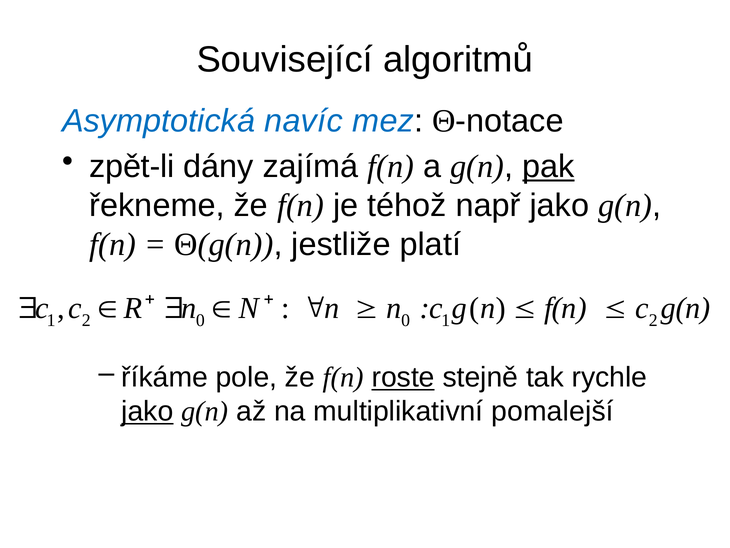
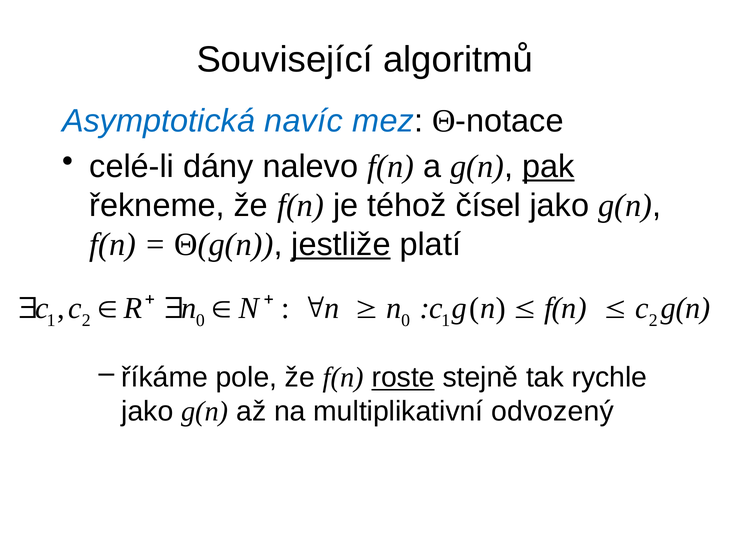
zpět-li: zpět-li -> celé-li
zajímá: zajímá -> nalevo
např: např -> čísel
jestliže underline: none -> present
jako at (147, 411) underline: present -> none
pomalejší: pomalejší -> odvozený
